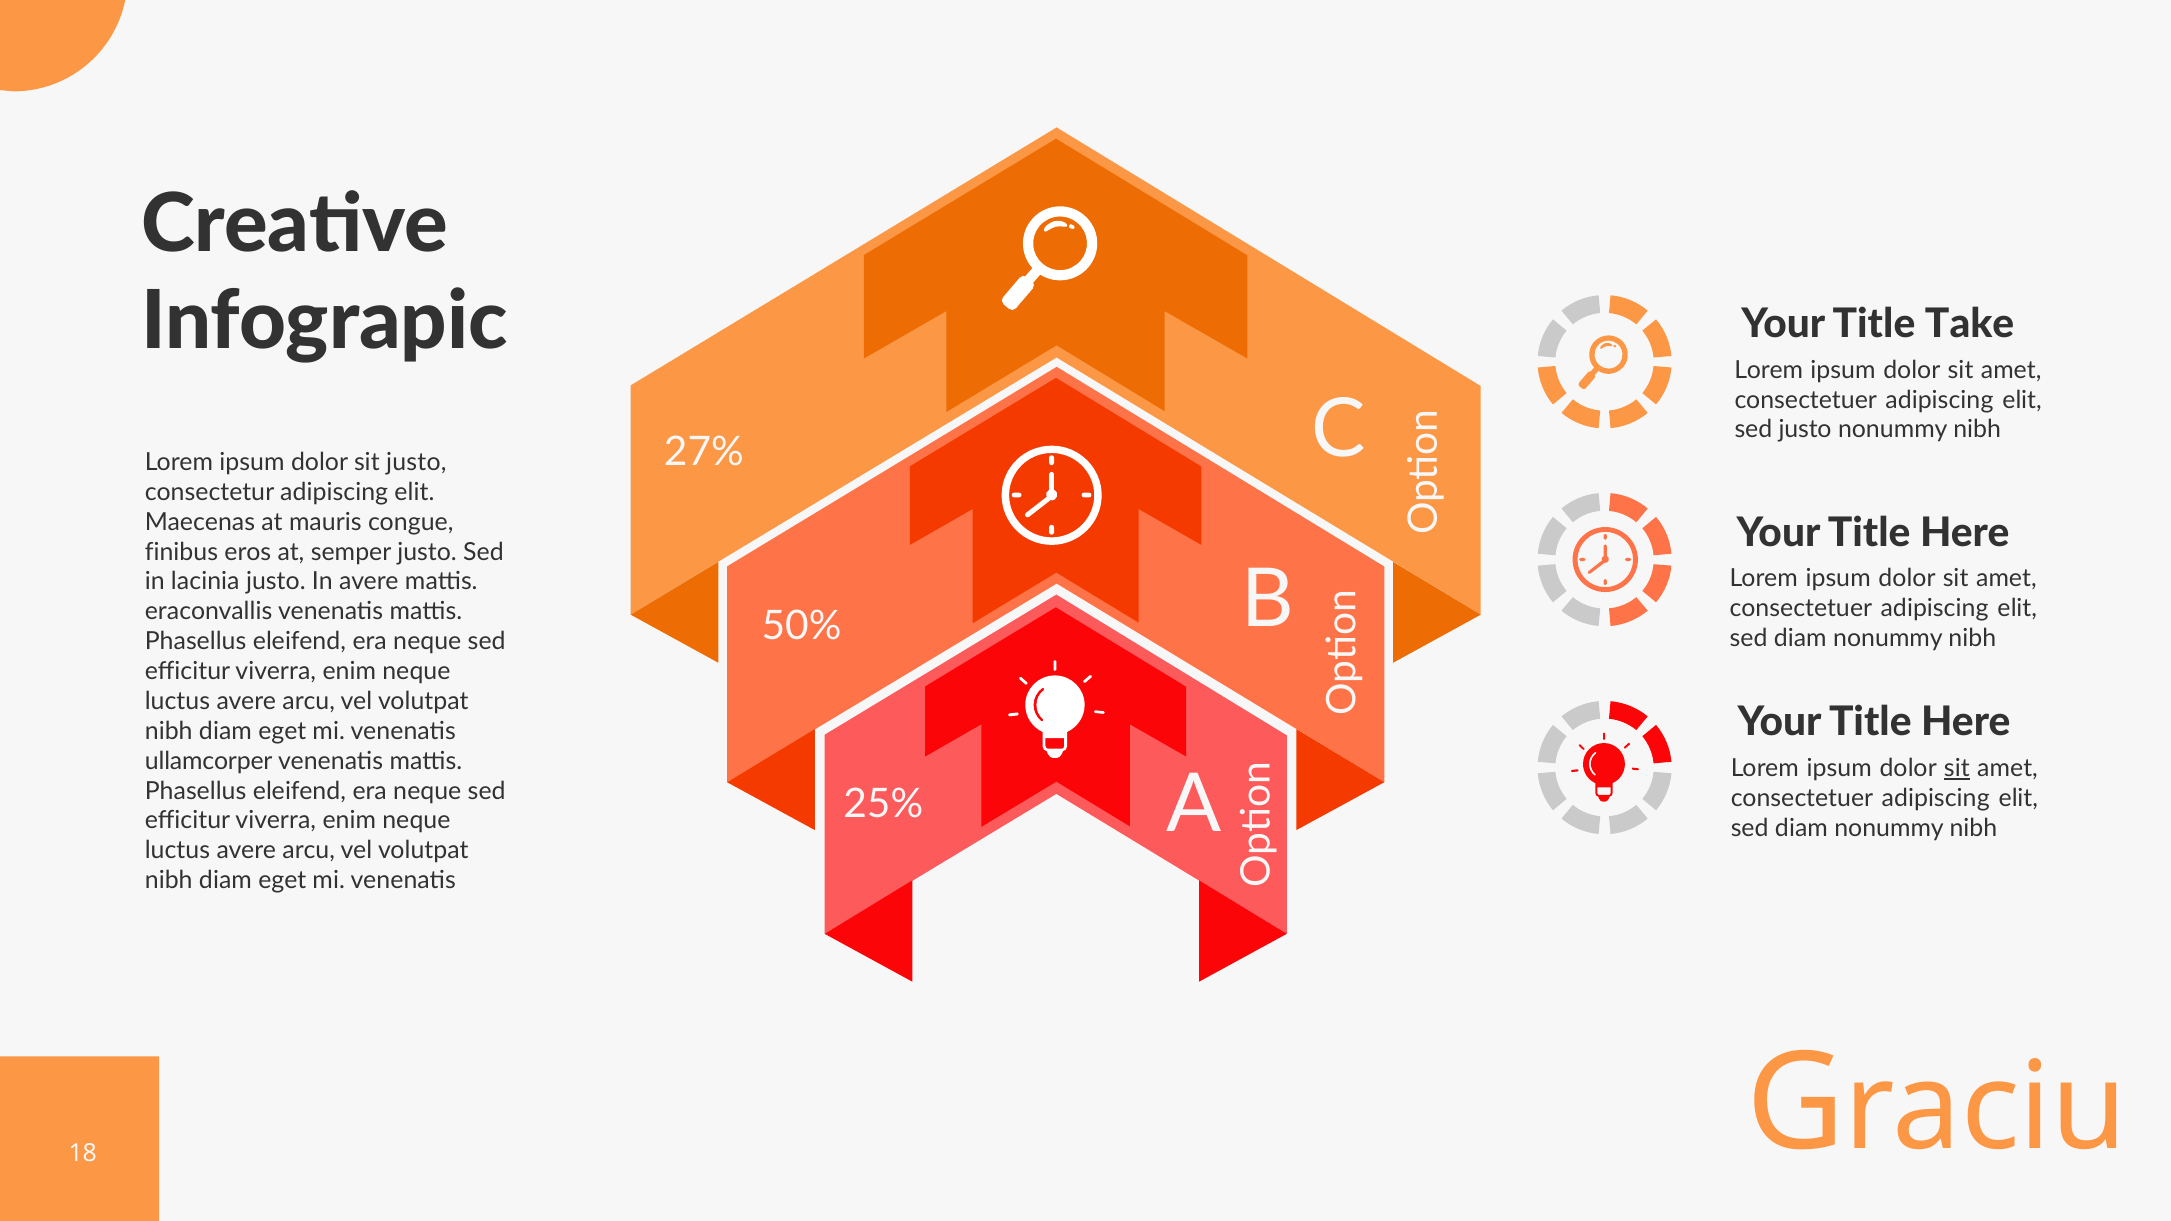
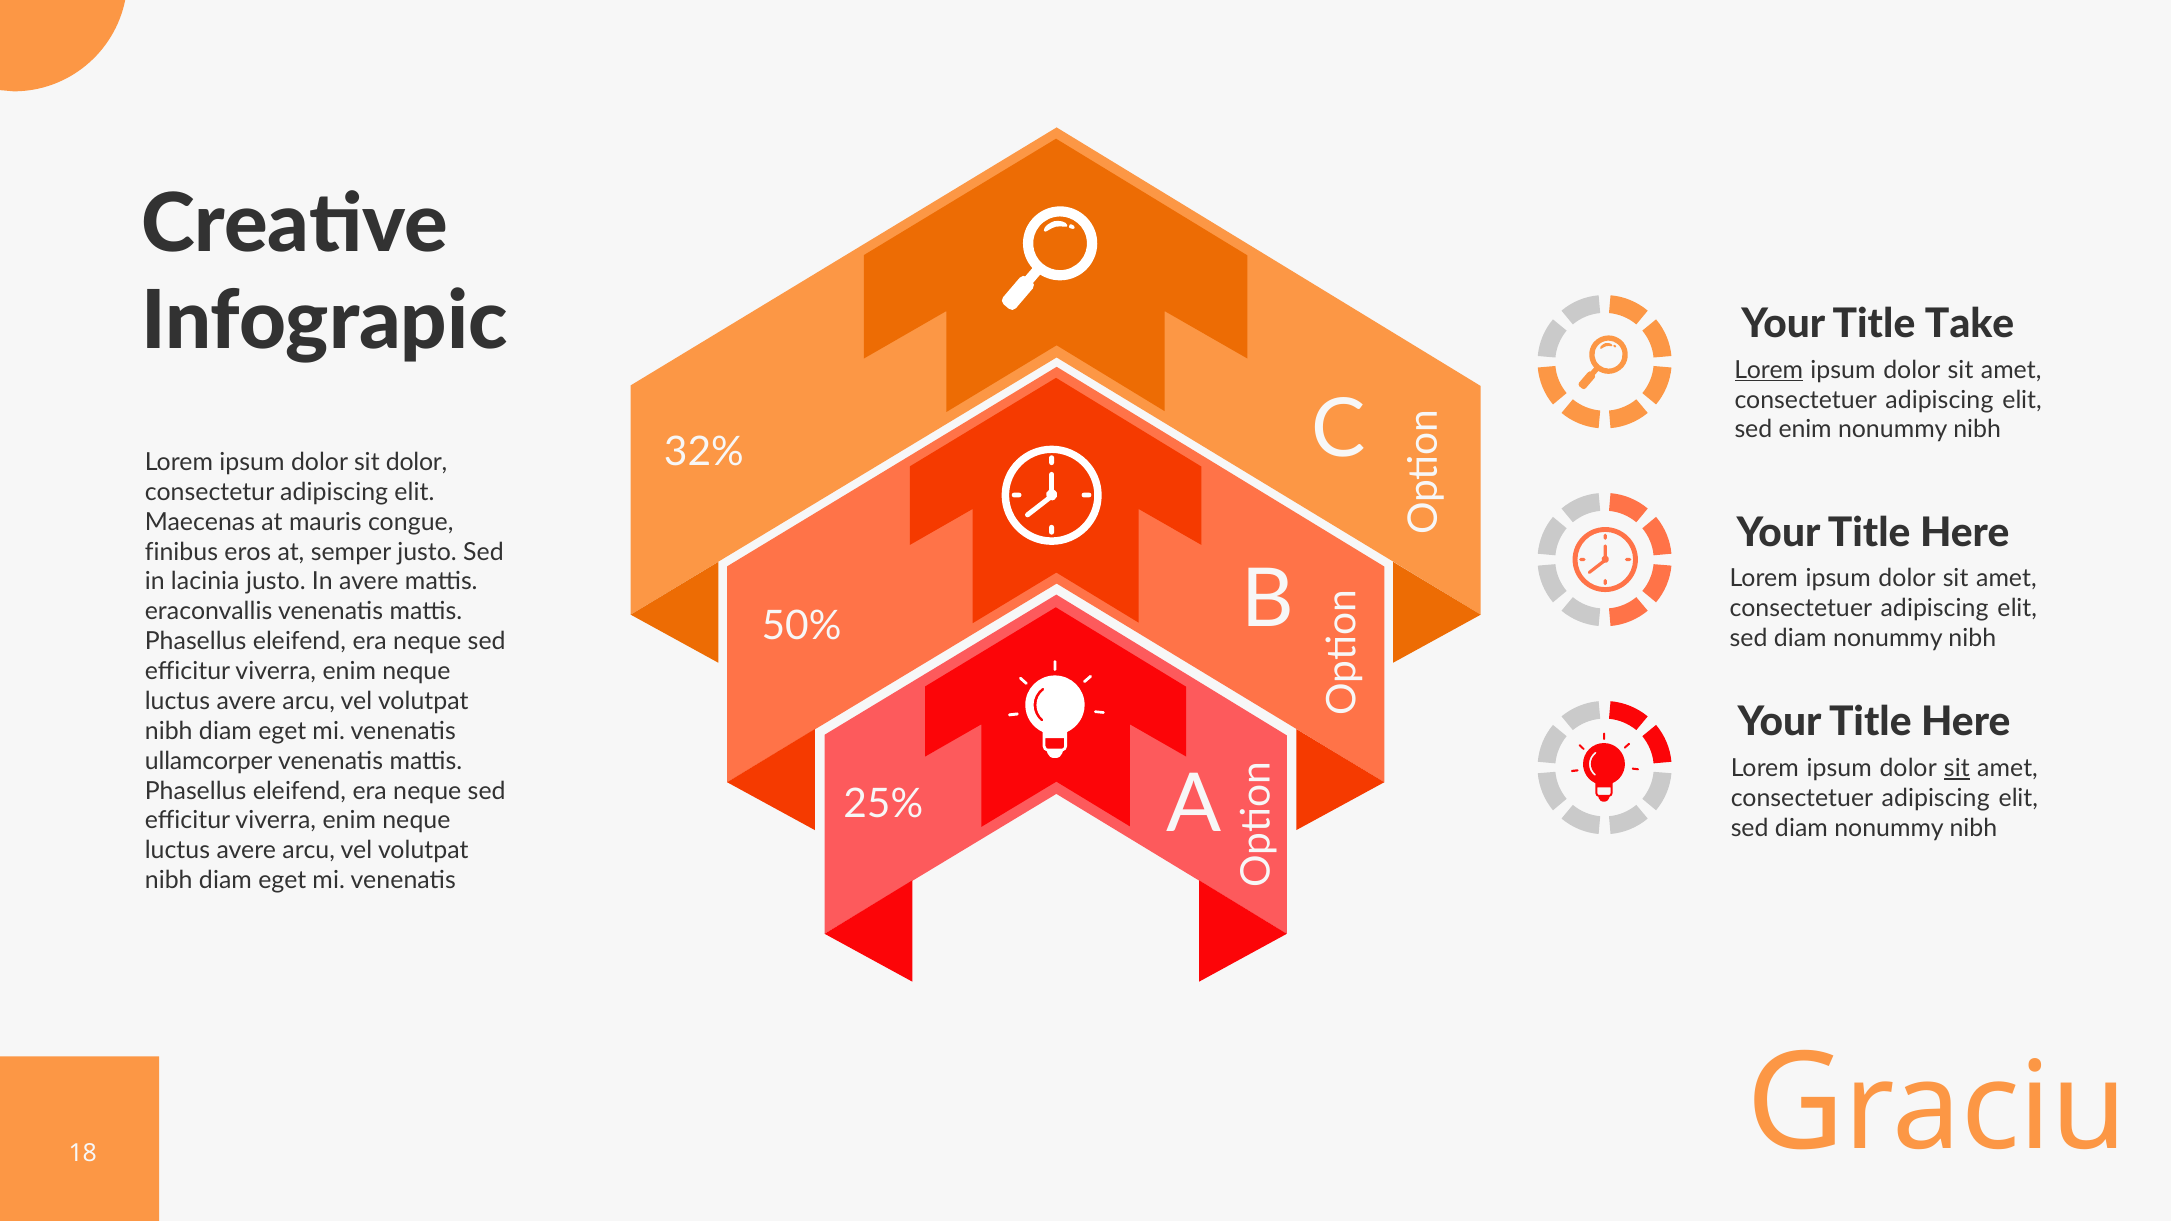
Lorem at (1769, 370) underline: none -> present
sed justo: justo -> enim
27%: 27% -> 32%
sit justo: justo -> dolor
